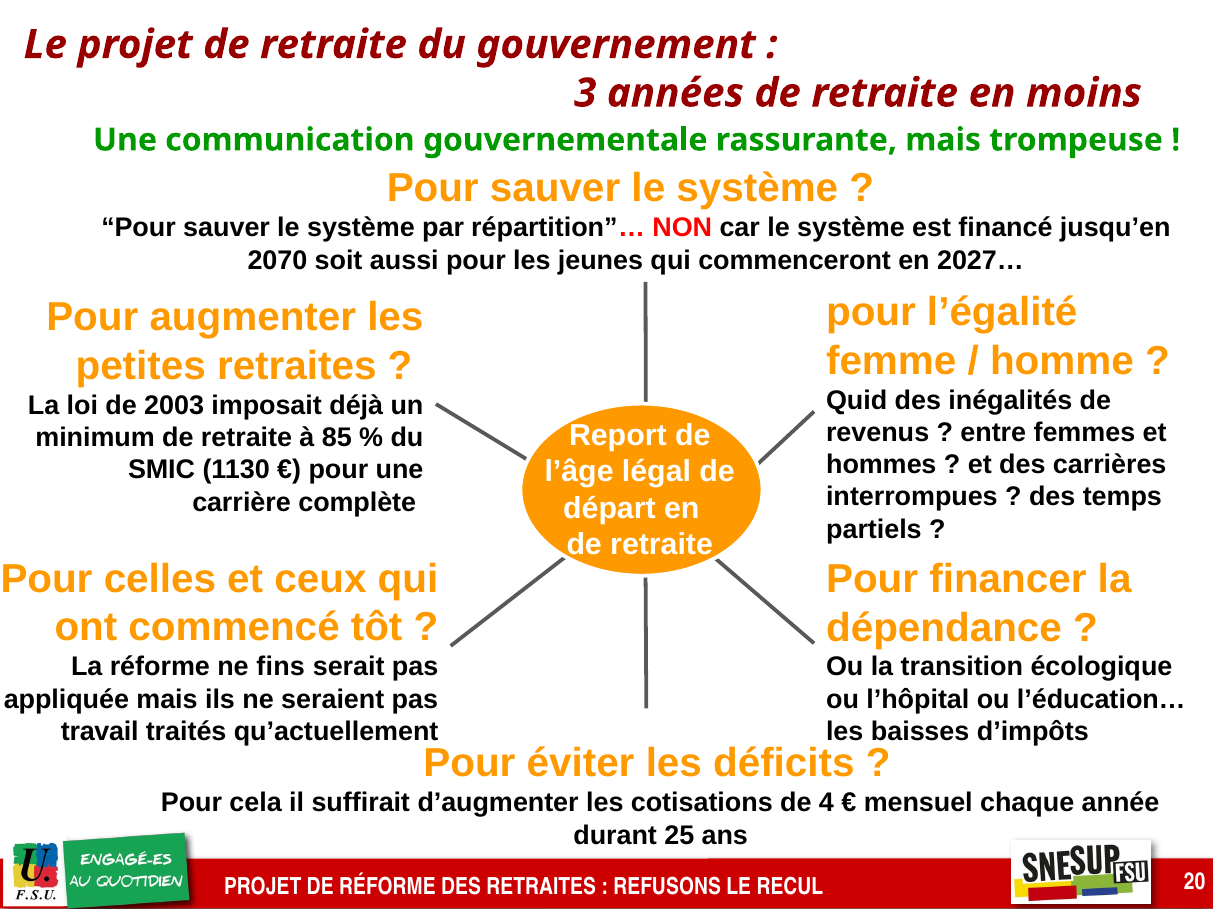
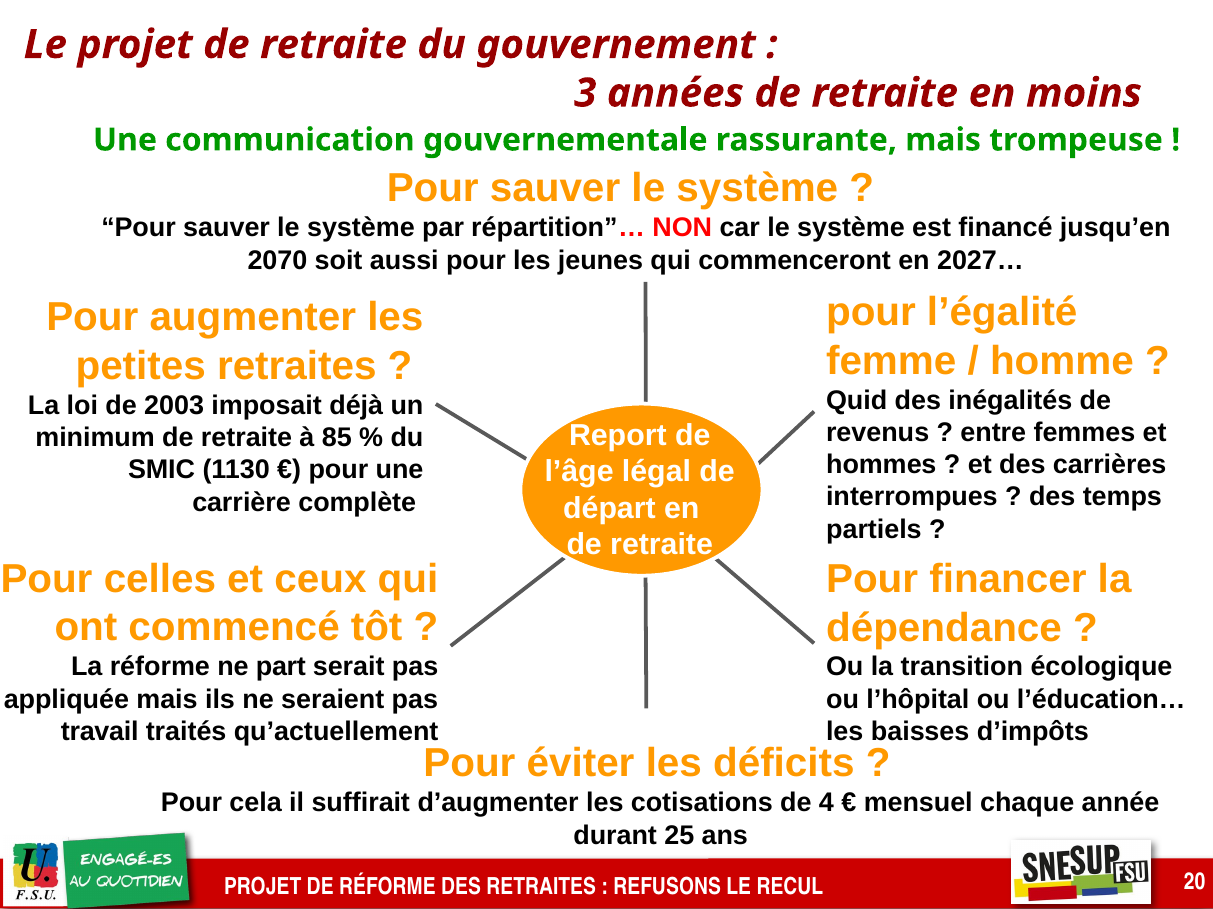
fins: fins -> part
